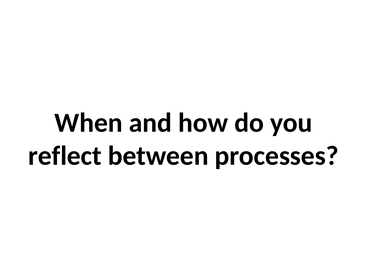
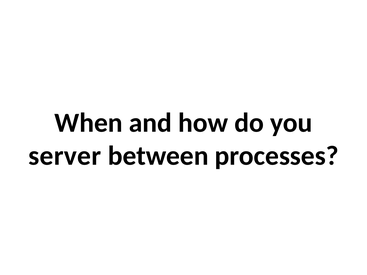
reflect: reflect -> server
